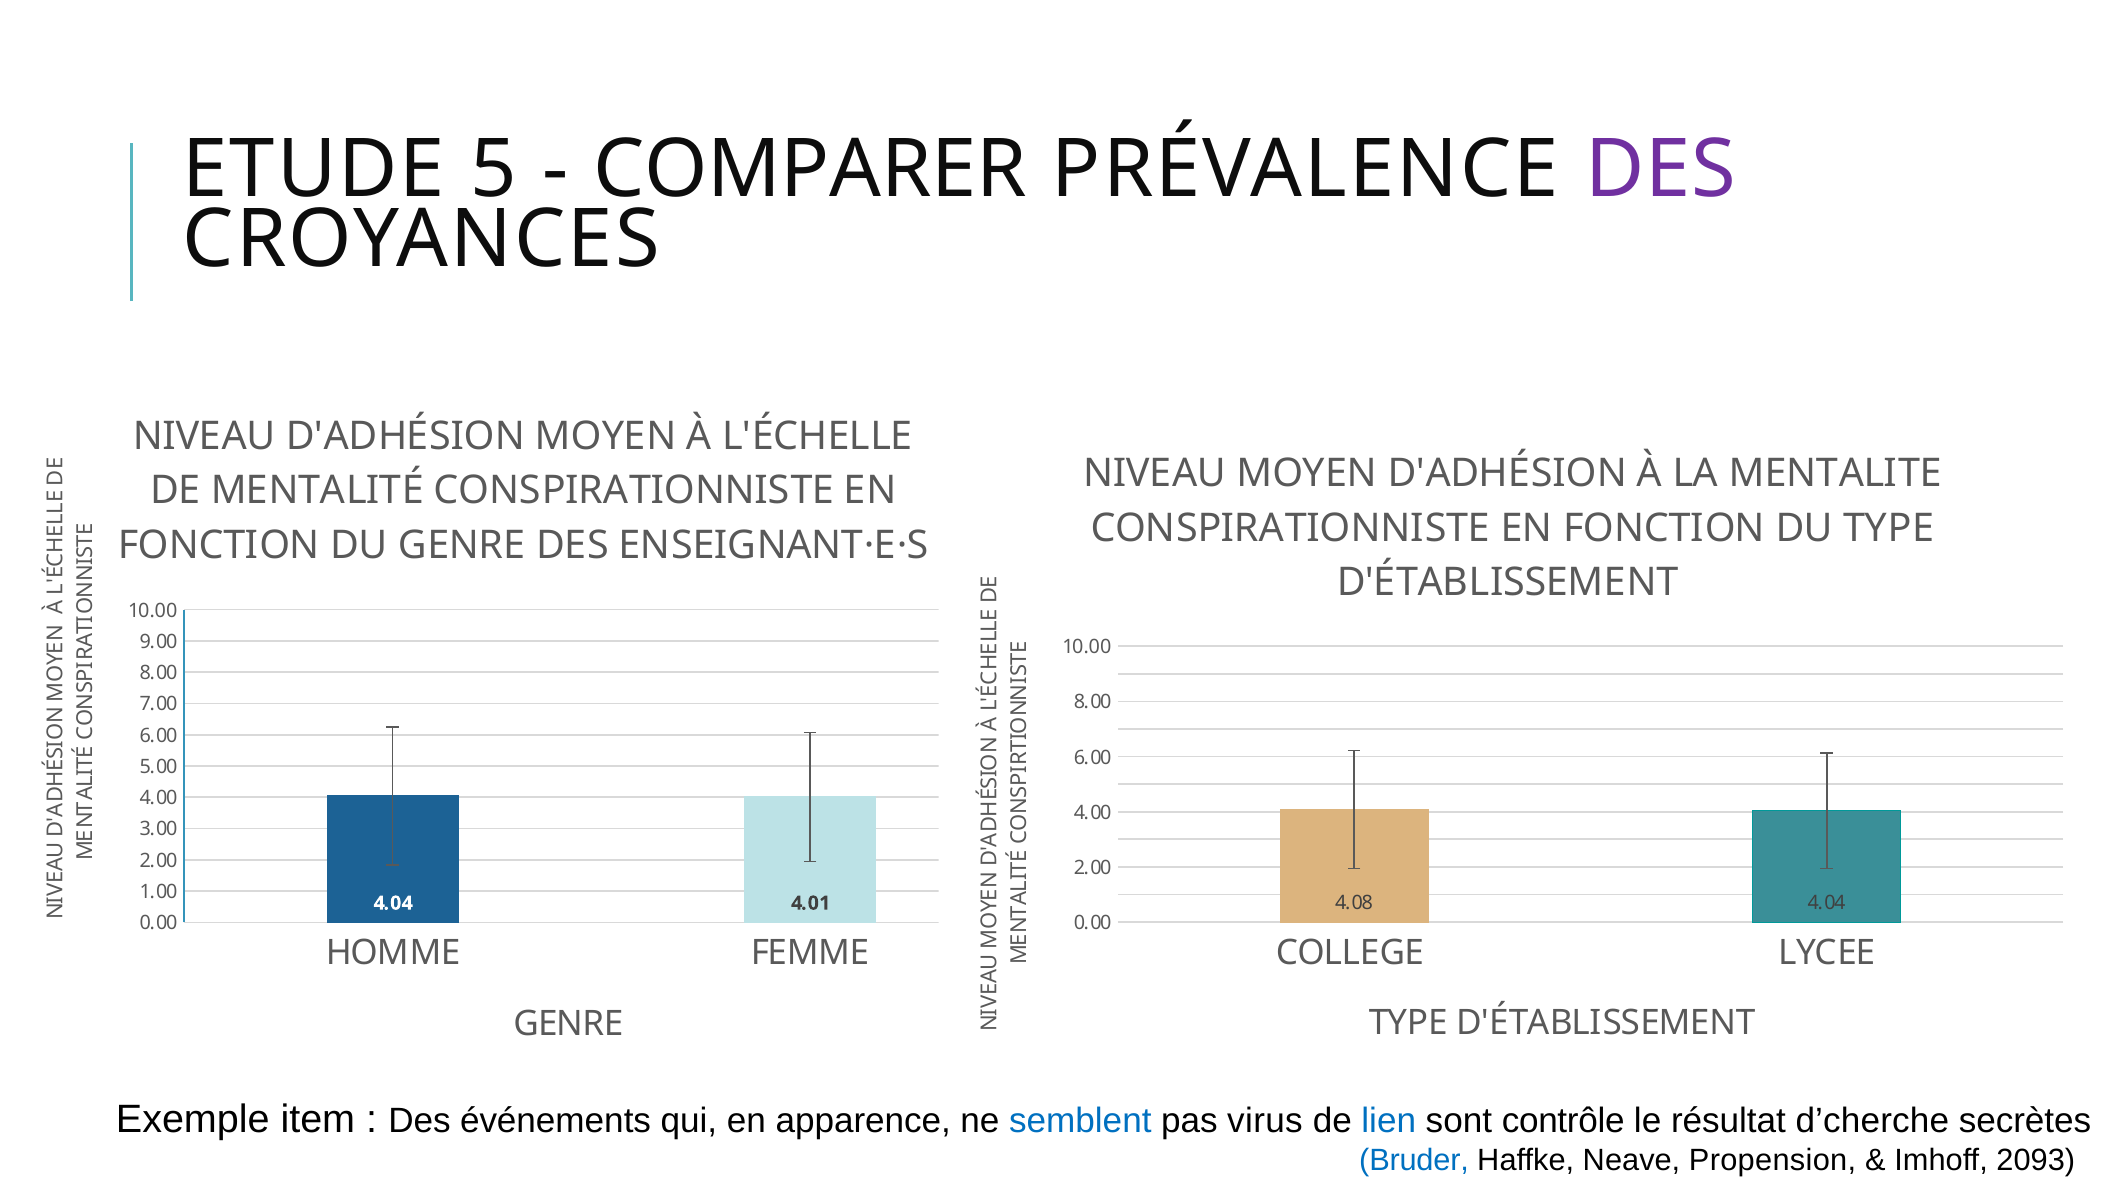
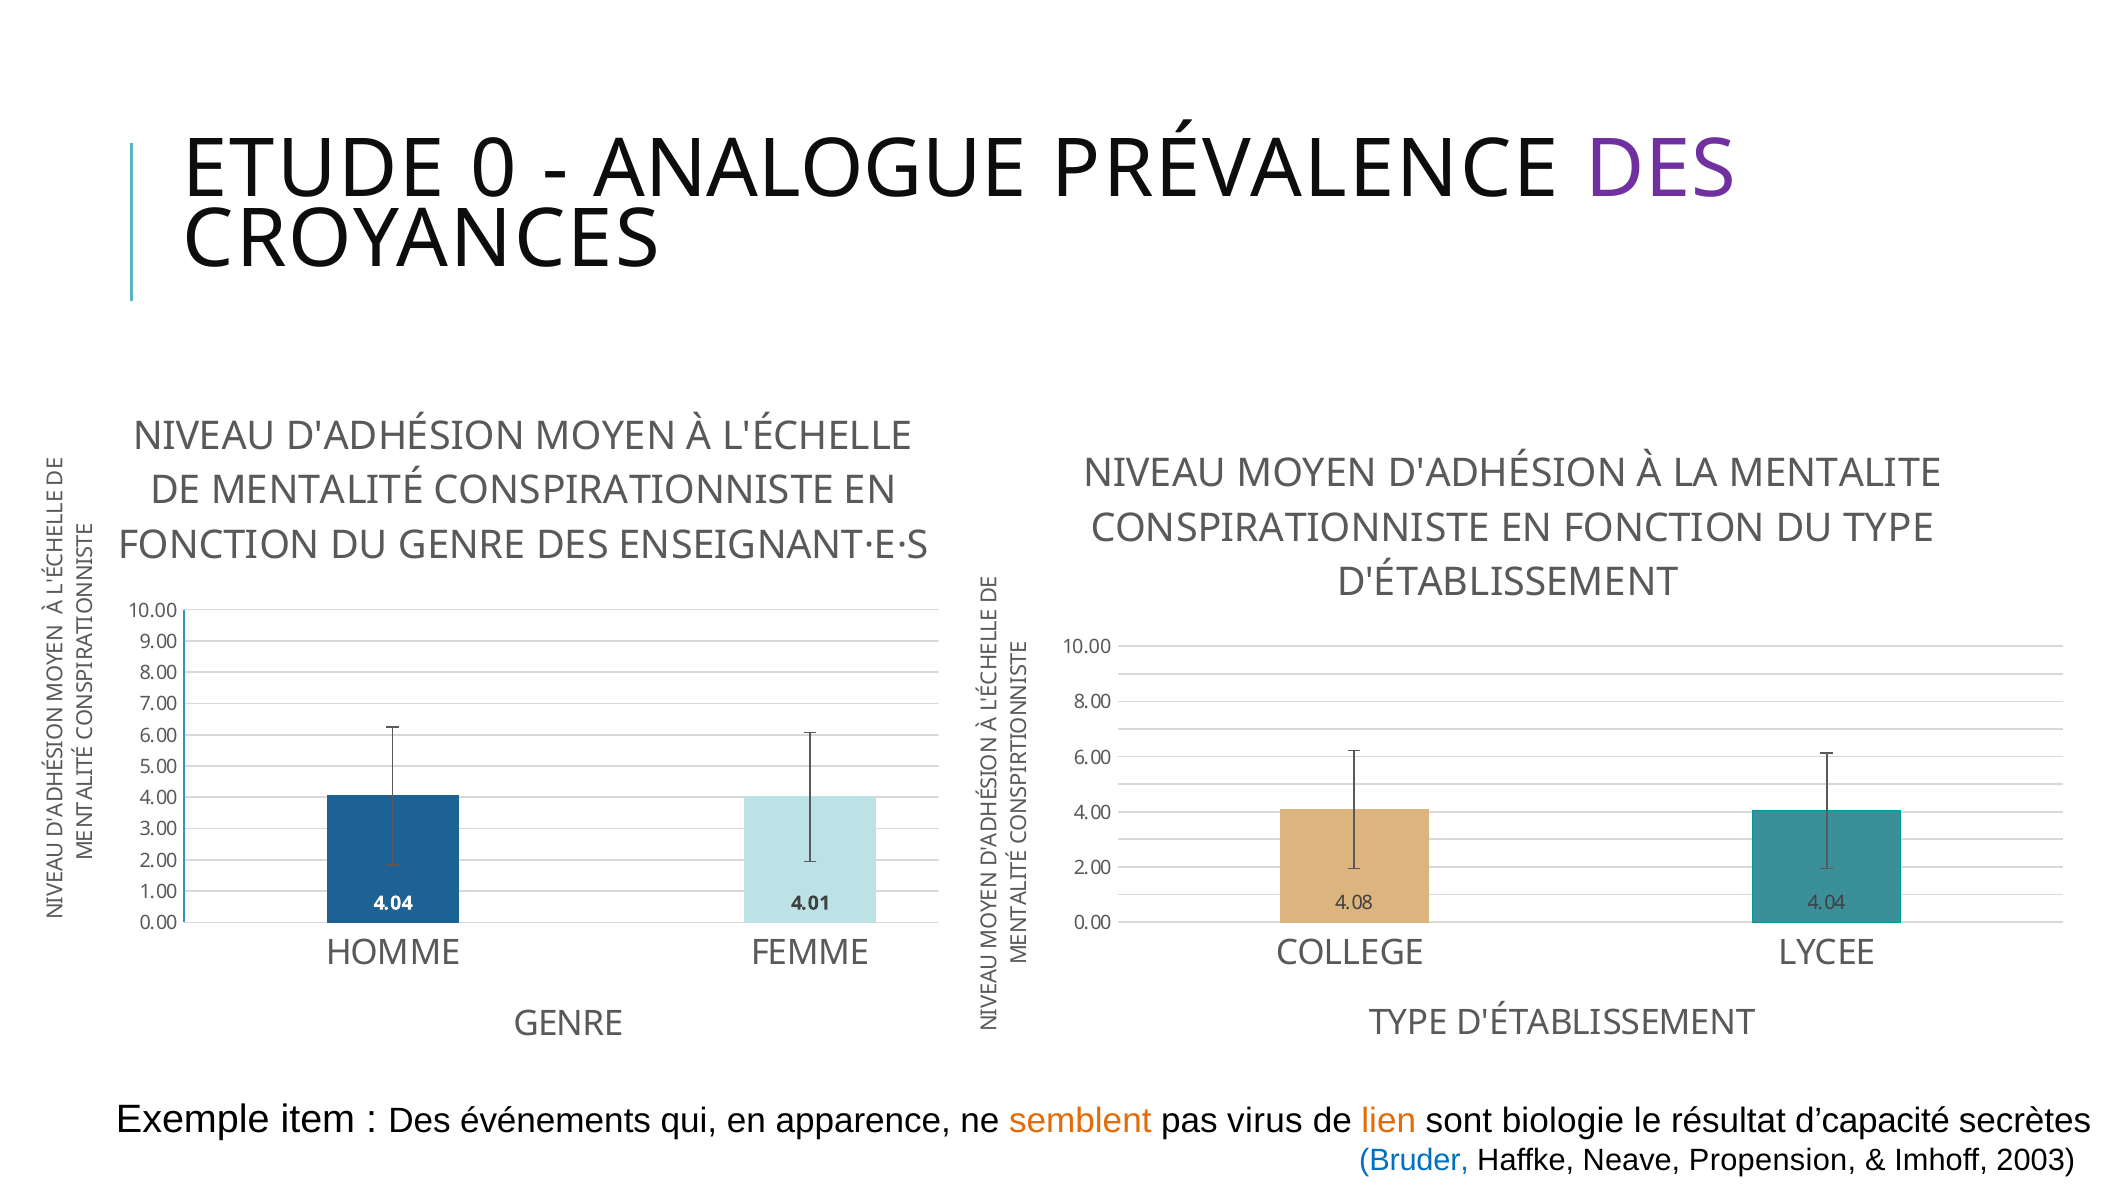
5: 5 -> 0
COMPARER: COMPARER -> ANALOGUE
semblent colour: blue -> orange
lien colour: blue -> orange
contrôle: contrôle -> biologie
d’cherche: d’cherche -> d’capacité
2093: 2093 -> 2003
